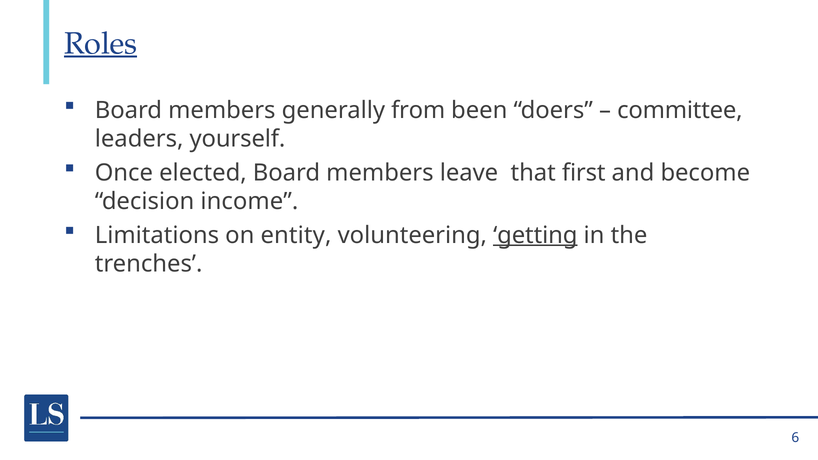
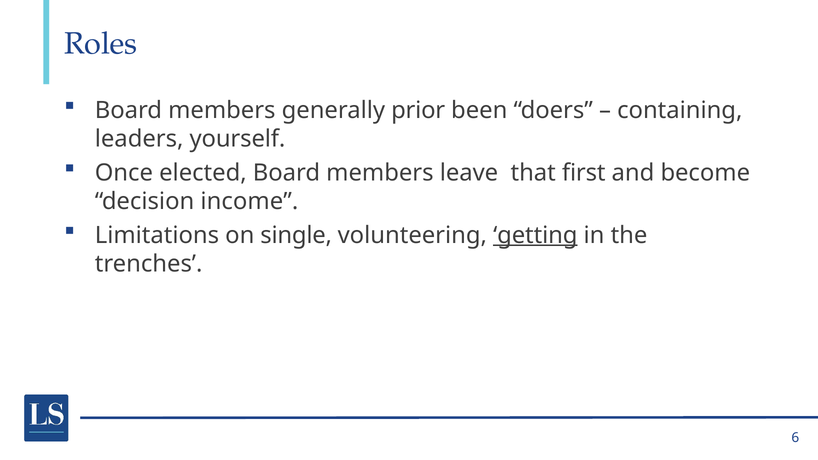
Roles underline: present -> none
from: from -> prior
committee: committee -> containing
entity: entity -> single
